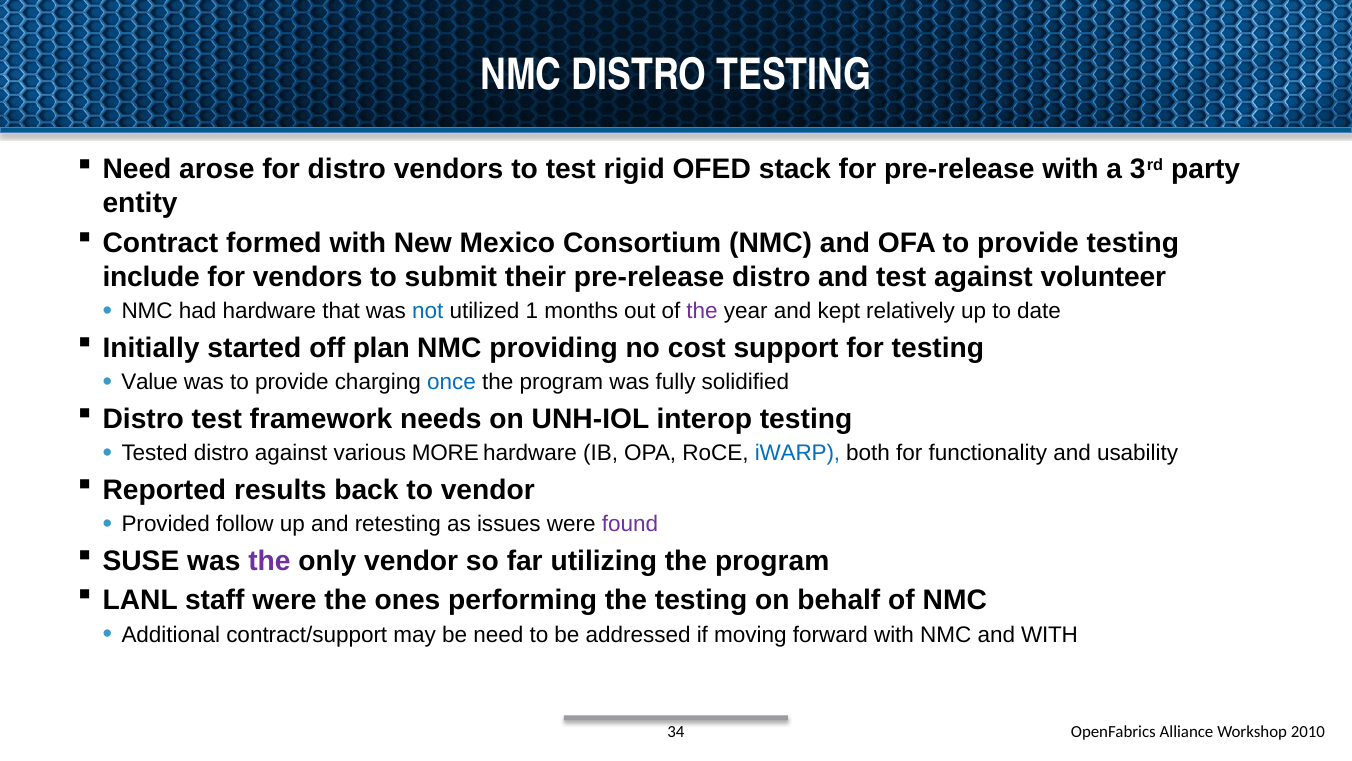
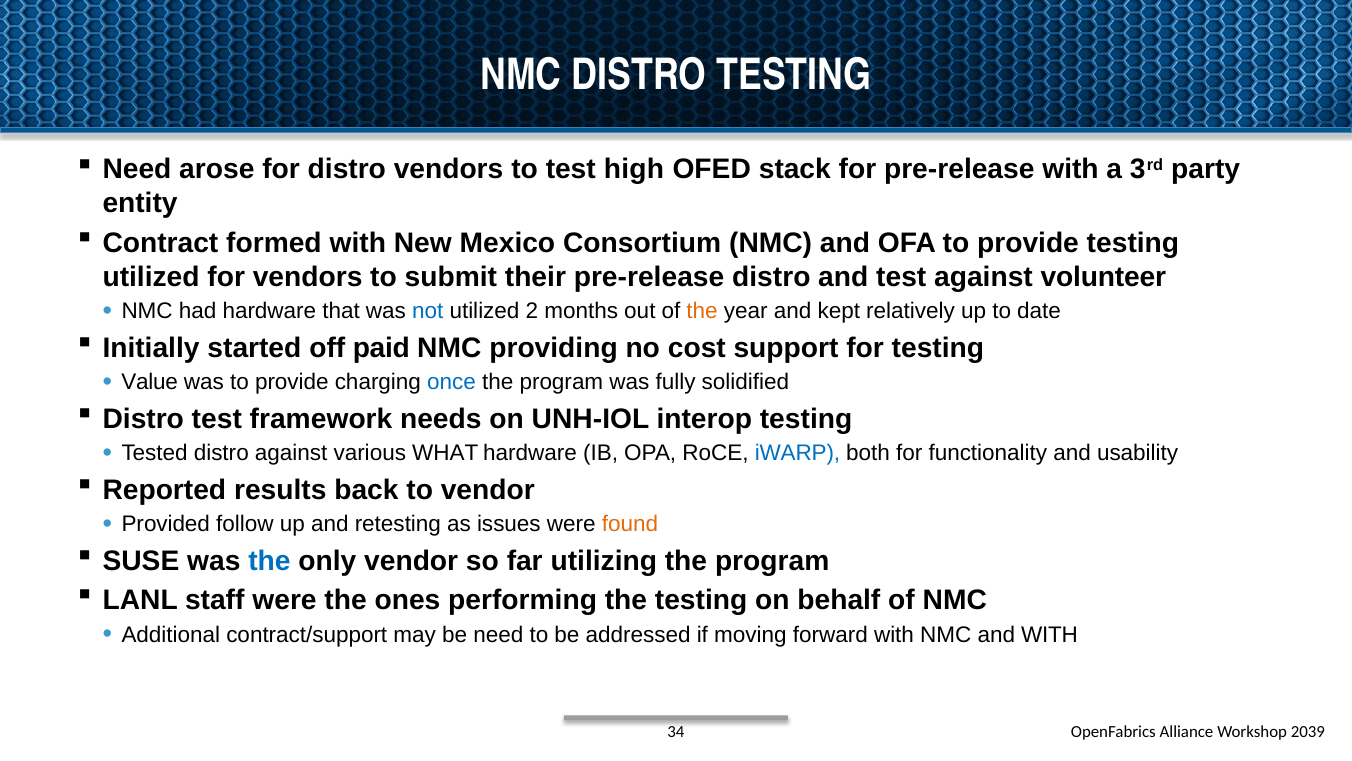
rigid: rigid -> high
include at (151, 277): include -> utilized
1: 1 -> 2
the at (702, 311) colour: purple -> orange
plan: plan -> paid
MORE: MORE -> WHAT
found colour: purple -> orange
the at (269, 560) colour: purple -> blue
2010: 2010 -> 2039
